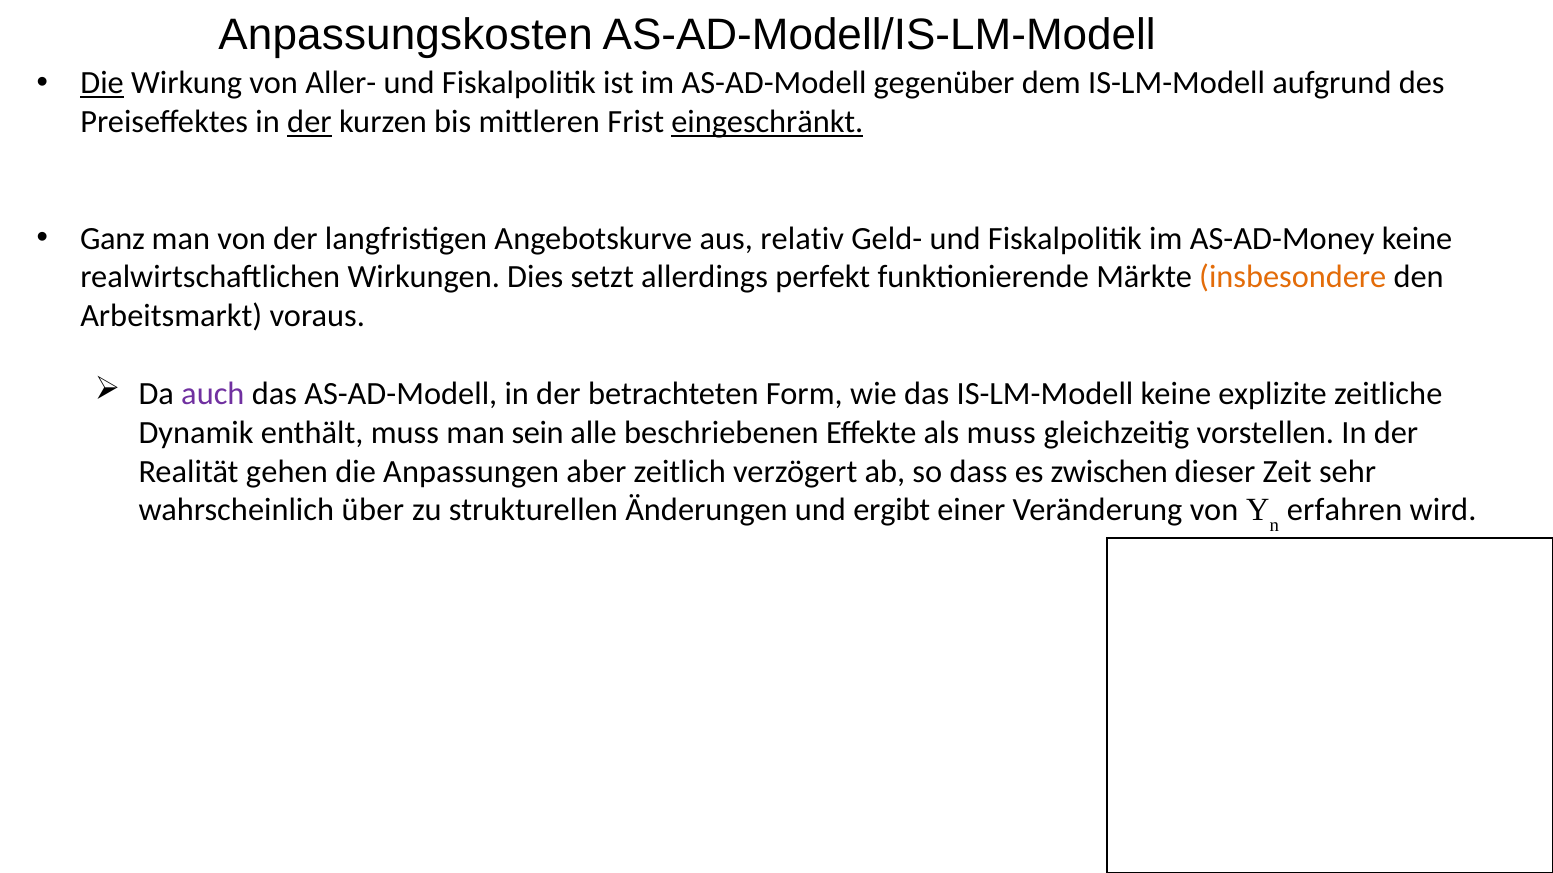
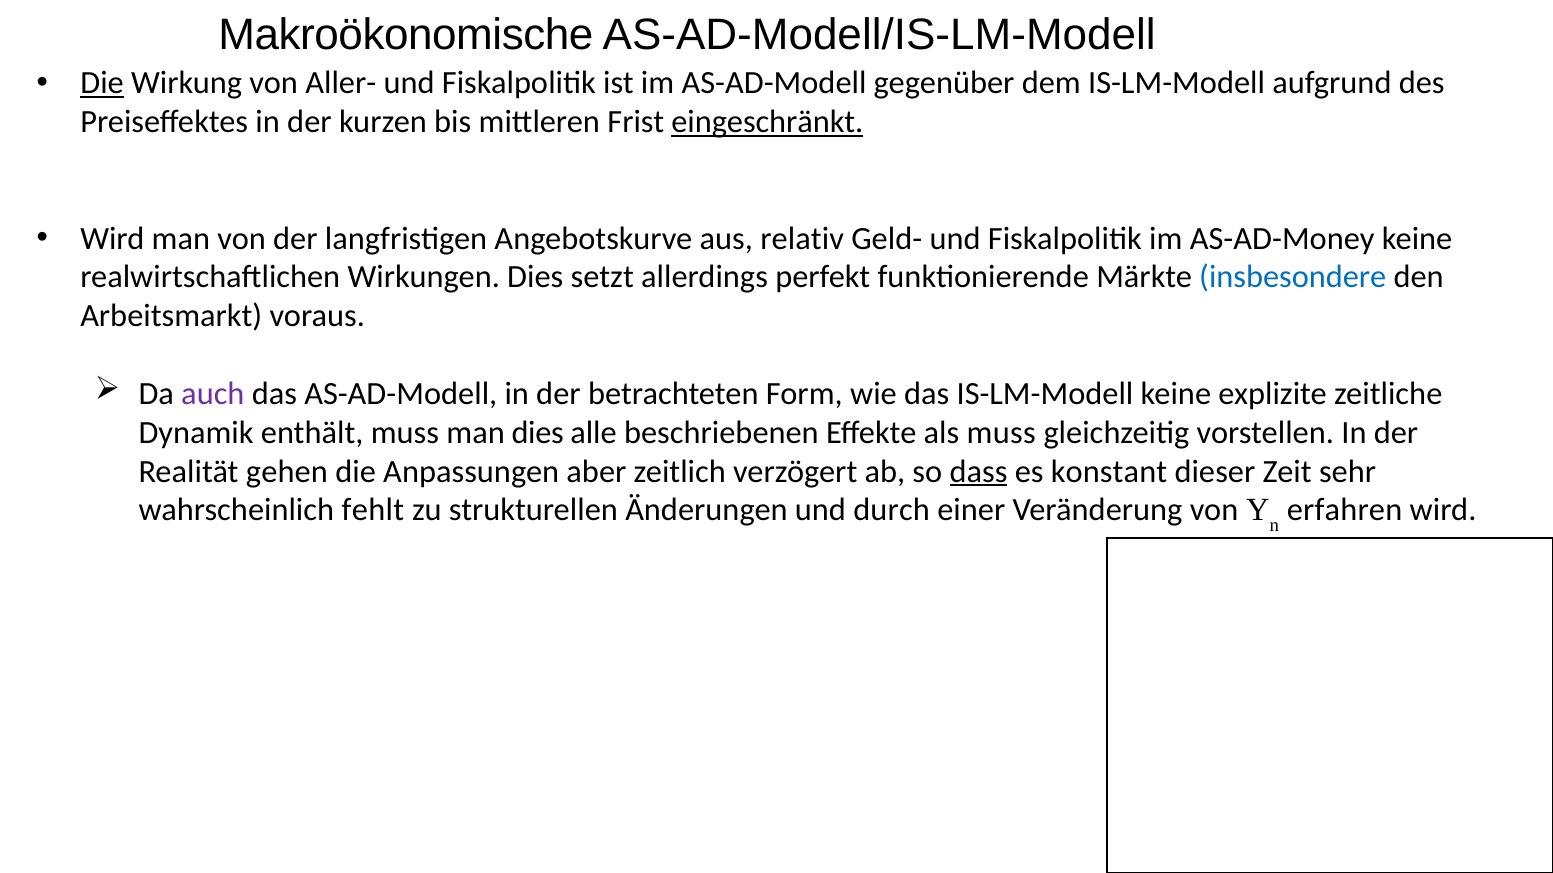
Anpassungskosten: Anpassungskosten -> Makroökonomische
der at (309, 122) underline: present -> none
Ganz at (113, 239): Ganz -> Wird
insbesondere colour: orange -> blue
man sein: sein -> dies
dass underline: none -> present
zwischen: zwischen -> konstant
über: über -> fehlt
ergibt: ergibt -> durch
